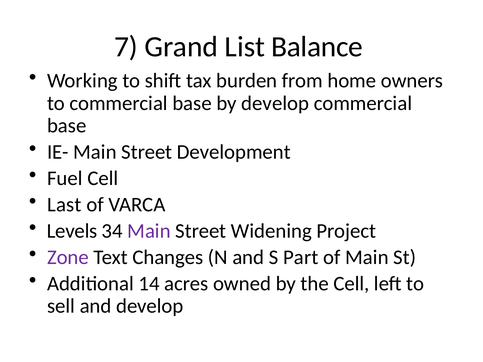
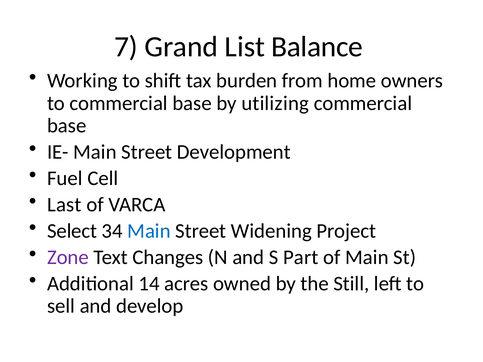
by develop: develop -> utilizing
Levels: Levels -> Select
Main at (149, 231) colour: purple -> blue
the Cell: Cell -> Still
